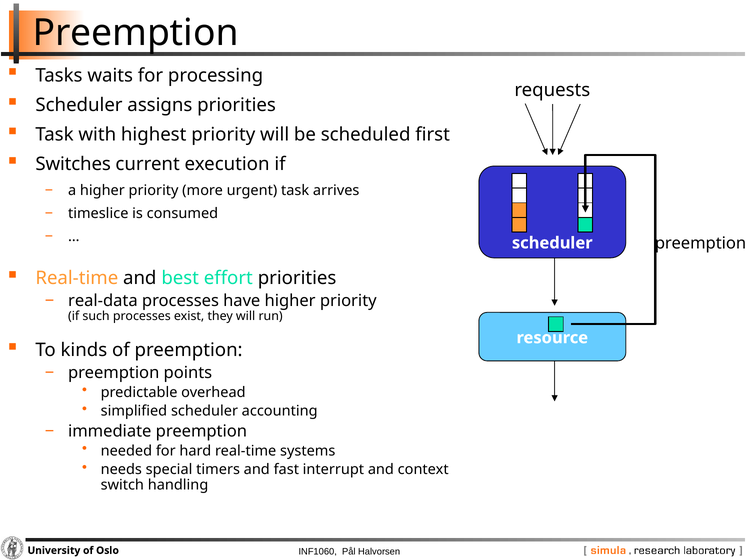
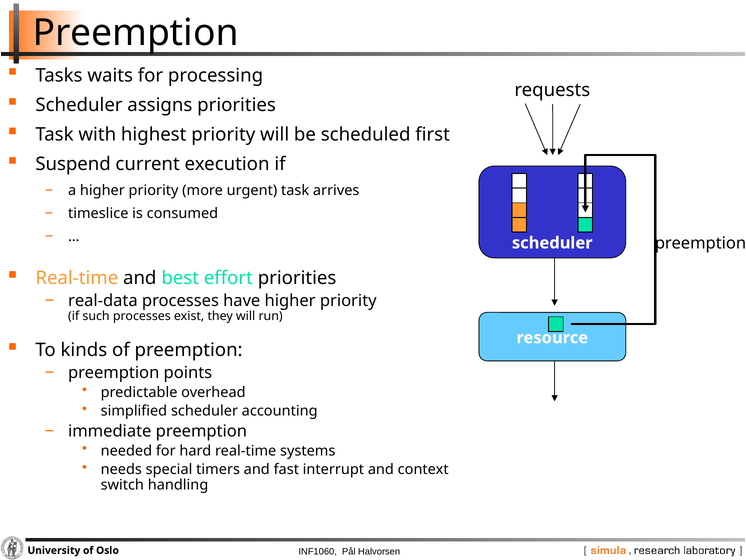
Switches: Switches -> Suspend
